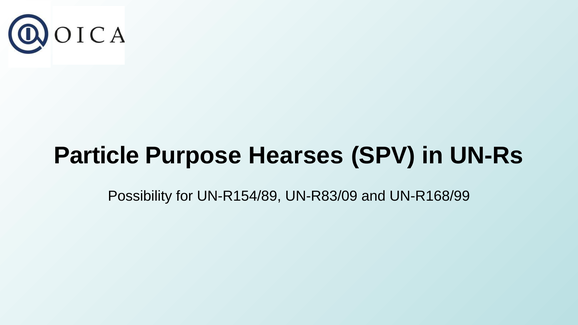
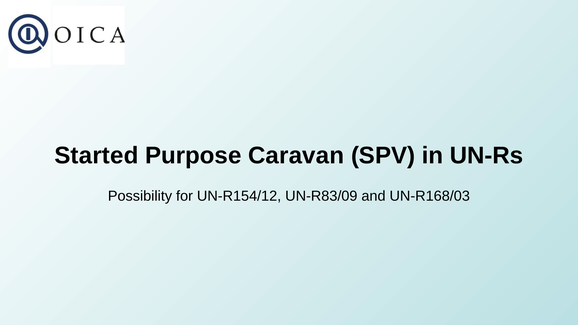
Particle: Particle -> Started
Hearses: Hearses -> Caravan
UN-R154/89: UN-R154/89 -> UN-R154/12
UN-R168/99: UN-R168/99 -> UN-R168/03
